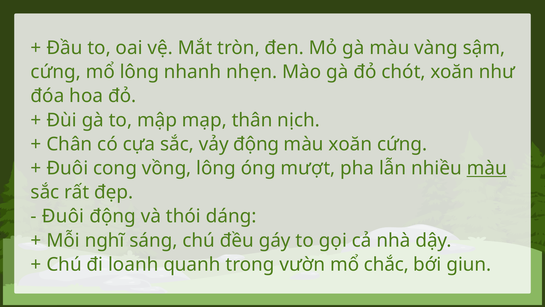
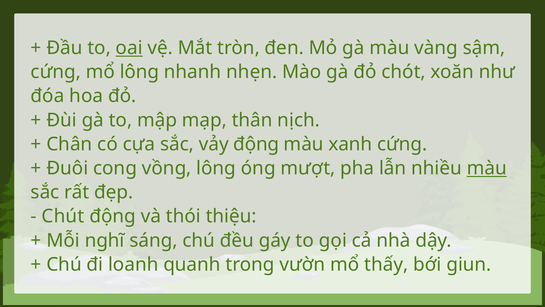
oai underline: none -> present
màu xoăn: xoăn -> xanh
Đuôi at (63, 216): Đuôi -> Chút
dáng: dáng -> thiệu
chắc: chắc -> thấy
